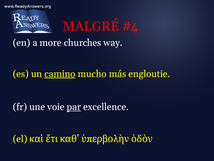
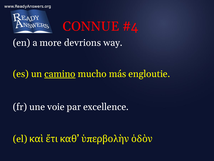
MALGRÉ: MALGRÉ -> CONNUE
churches: churches -> devrions
par underline: present -> none
